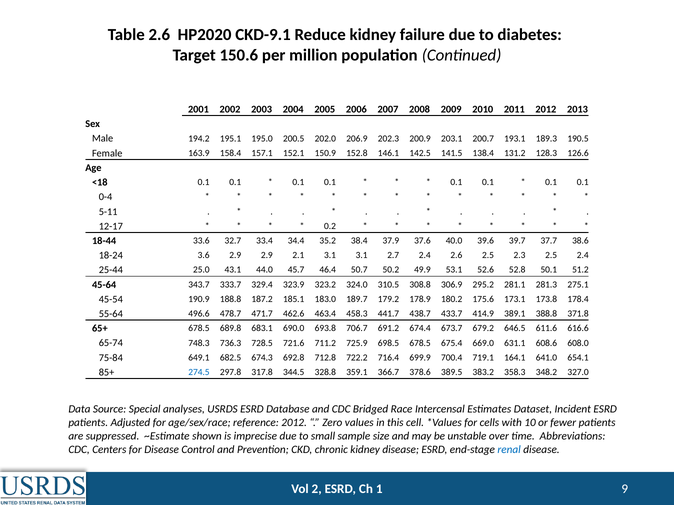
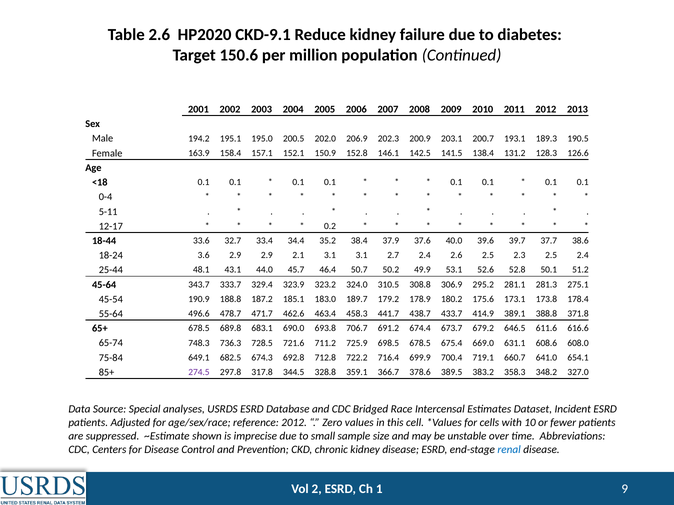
25.0: 25.0 -> 48.1
164.1: 164.1 -> 660.7
274.5 colour: blue -> purple
